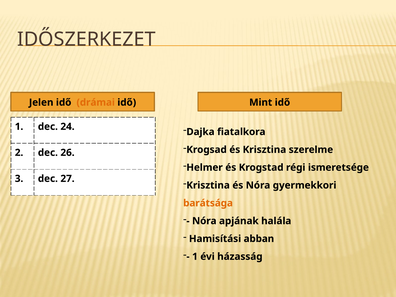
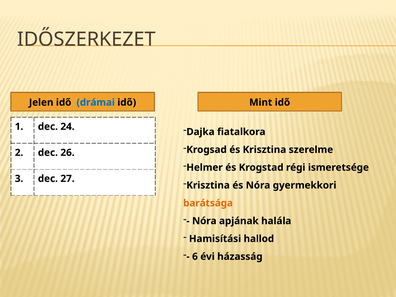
drámai colour: orange -> blue
abban: abban -> hallod
1 at (195, 257): 1 -> 6
